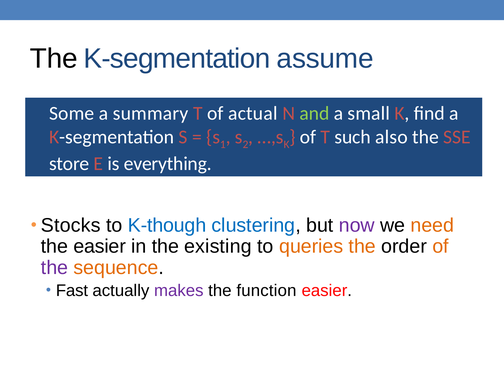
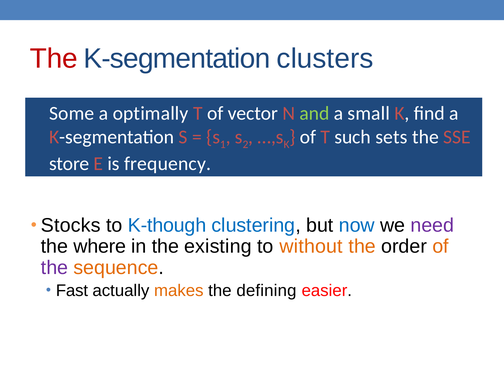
The at (54, 59) colour: black -> red
assume: assume -> clusters
summary: summary -> optimally
actual: actual -> vector
also: also -> sets
everything: everything -> frequency
now colour: purple -> blue
need colour: orange -> purple
the easier: easier -> where
queries: queries -> without
makes colour: purple -> orange
function: function -> defining
